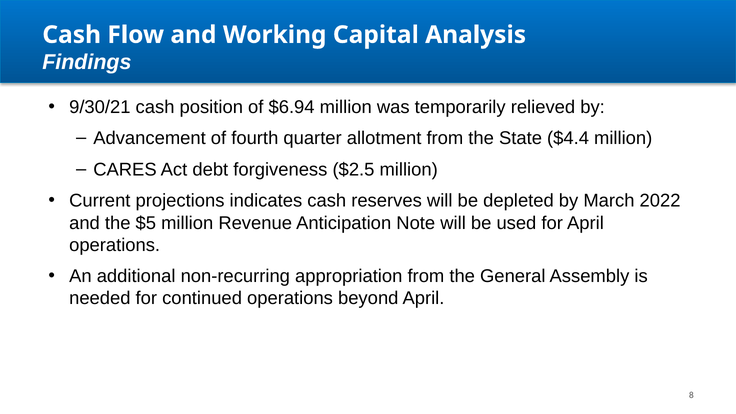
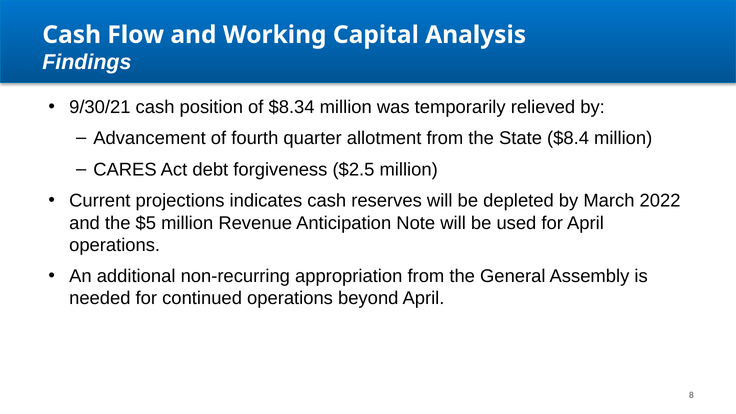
$6.94: $6.94 -> $8.34
$4.4: $4.4 -> $8.4
